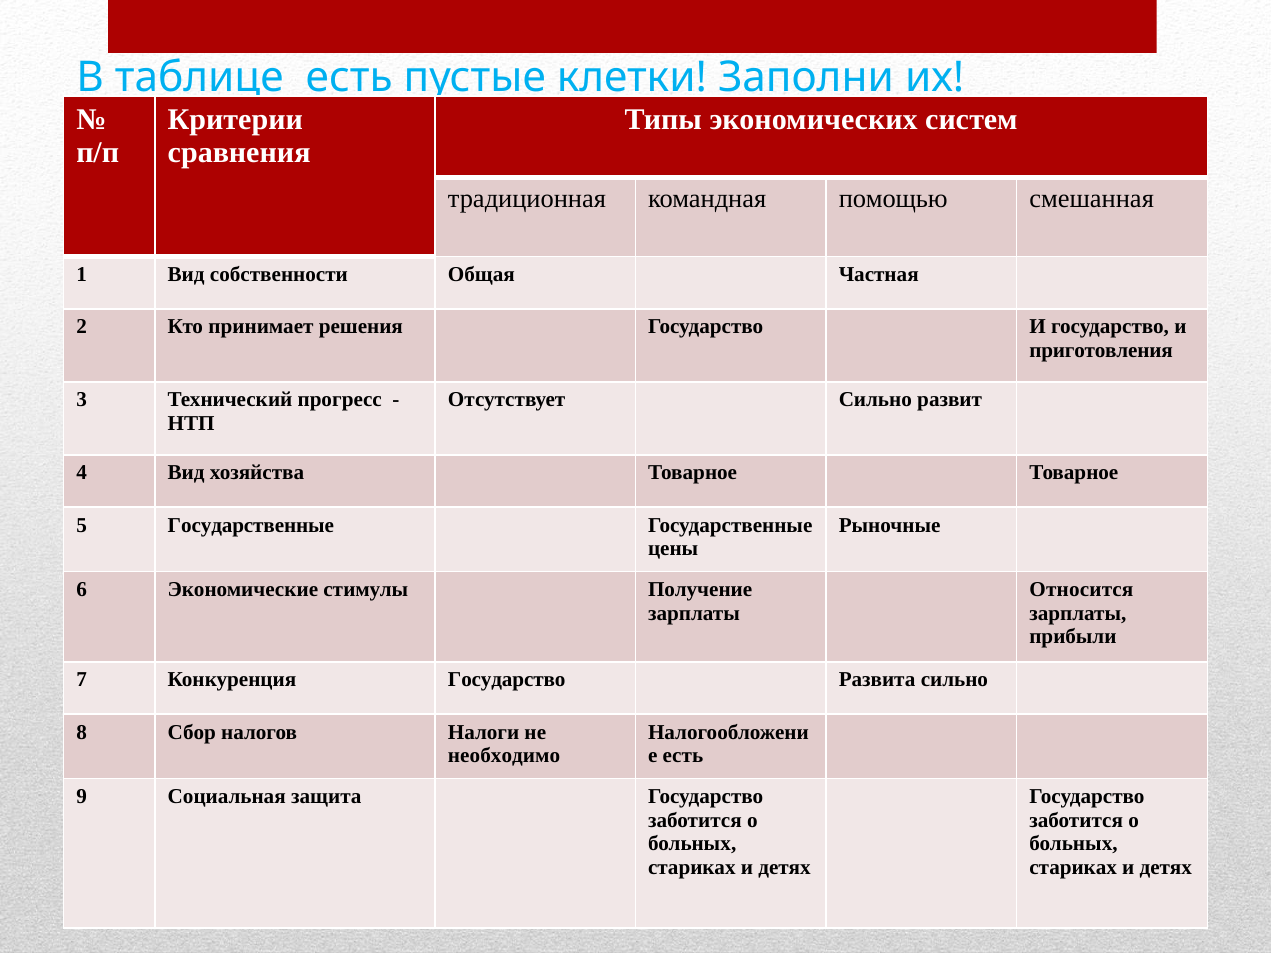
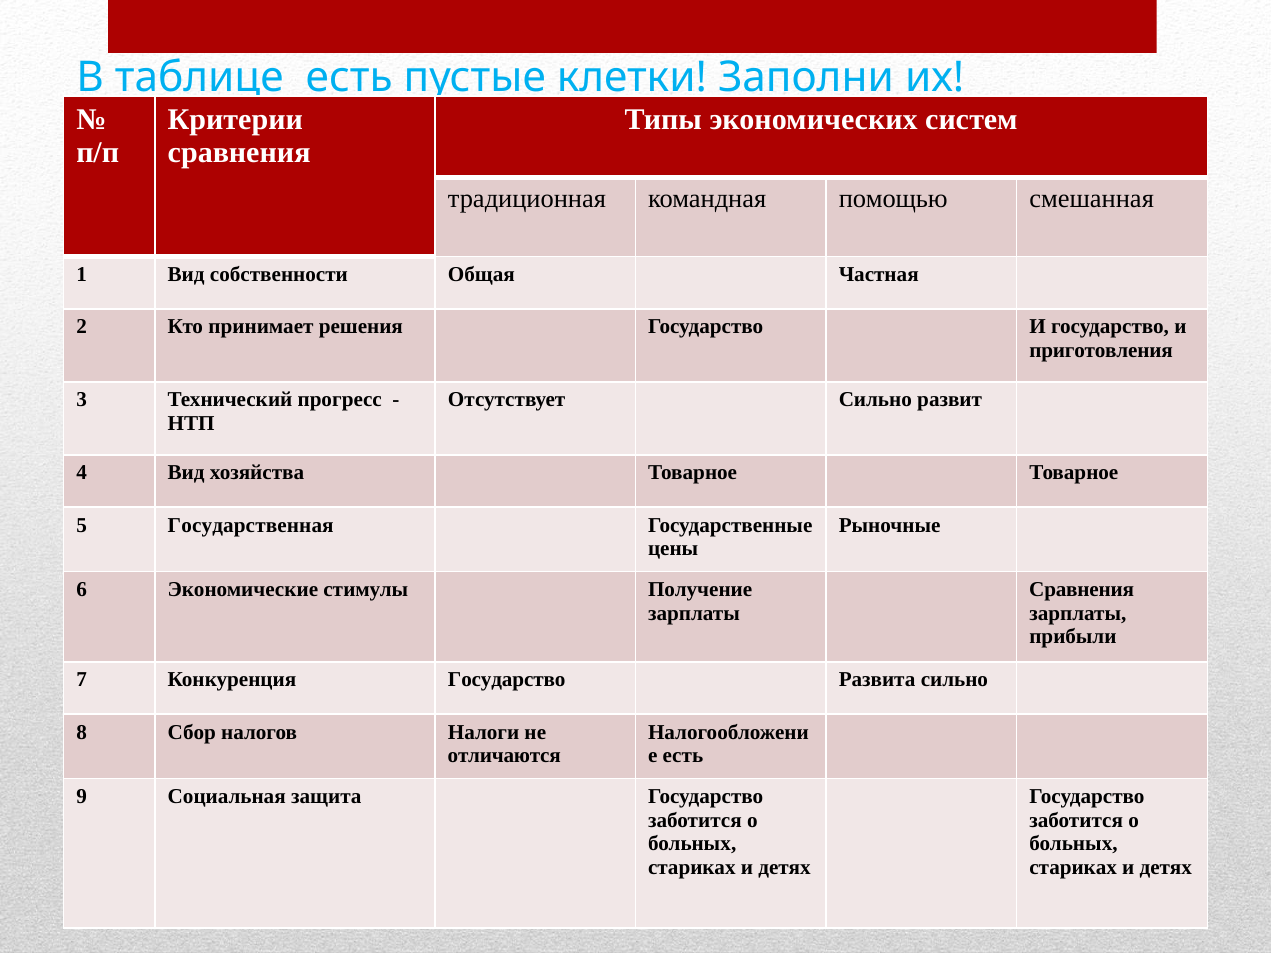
5 Государственные: Государственные -> Государственная
Относится at (1081, 590): Относится -> Сравнения
необходимо: необходимо -> отличаются
